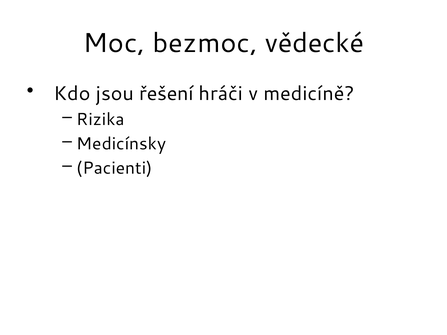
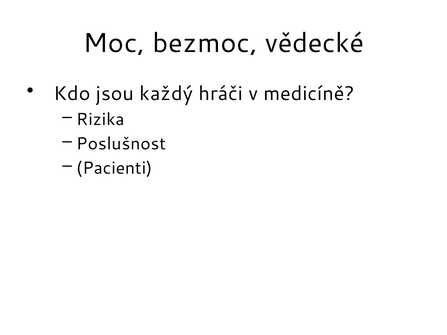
řešení: řešení -> každý
Medicínsky: Medicínsky -> Poslušnost
